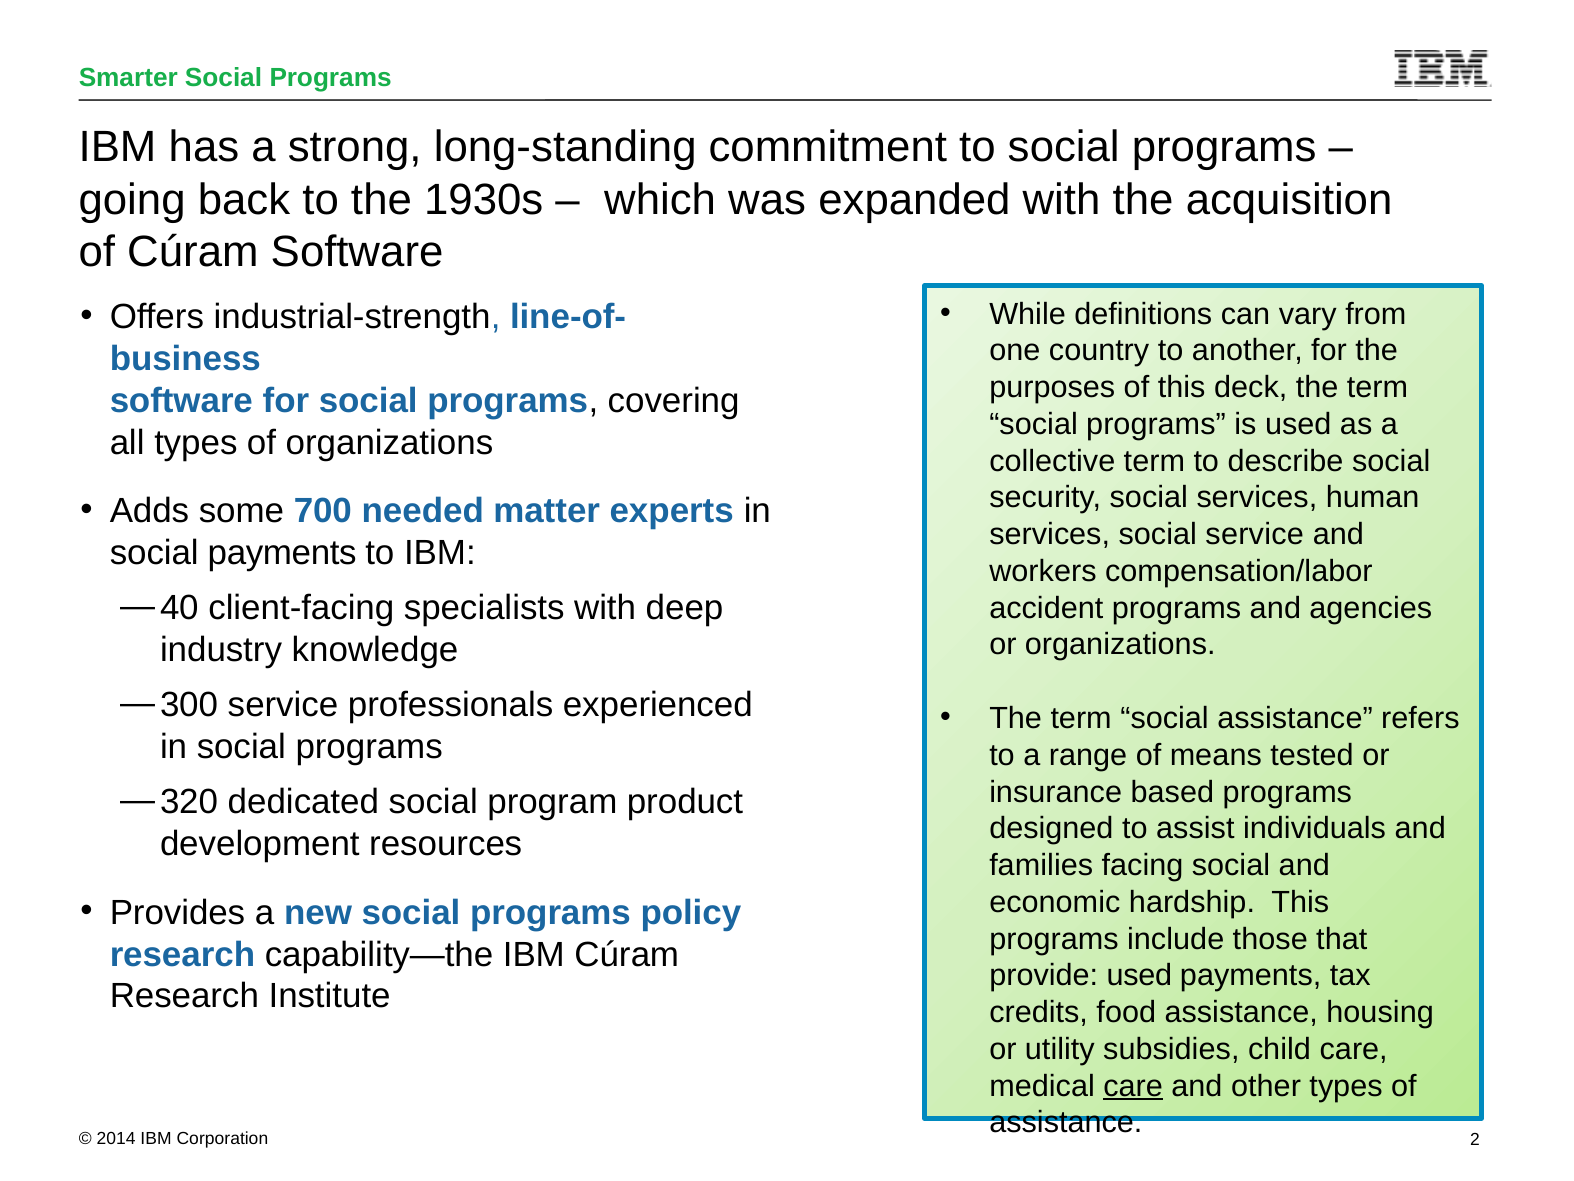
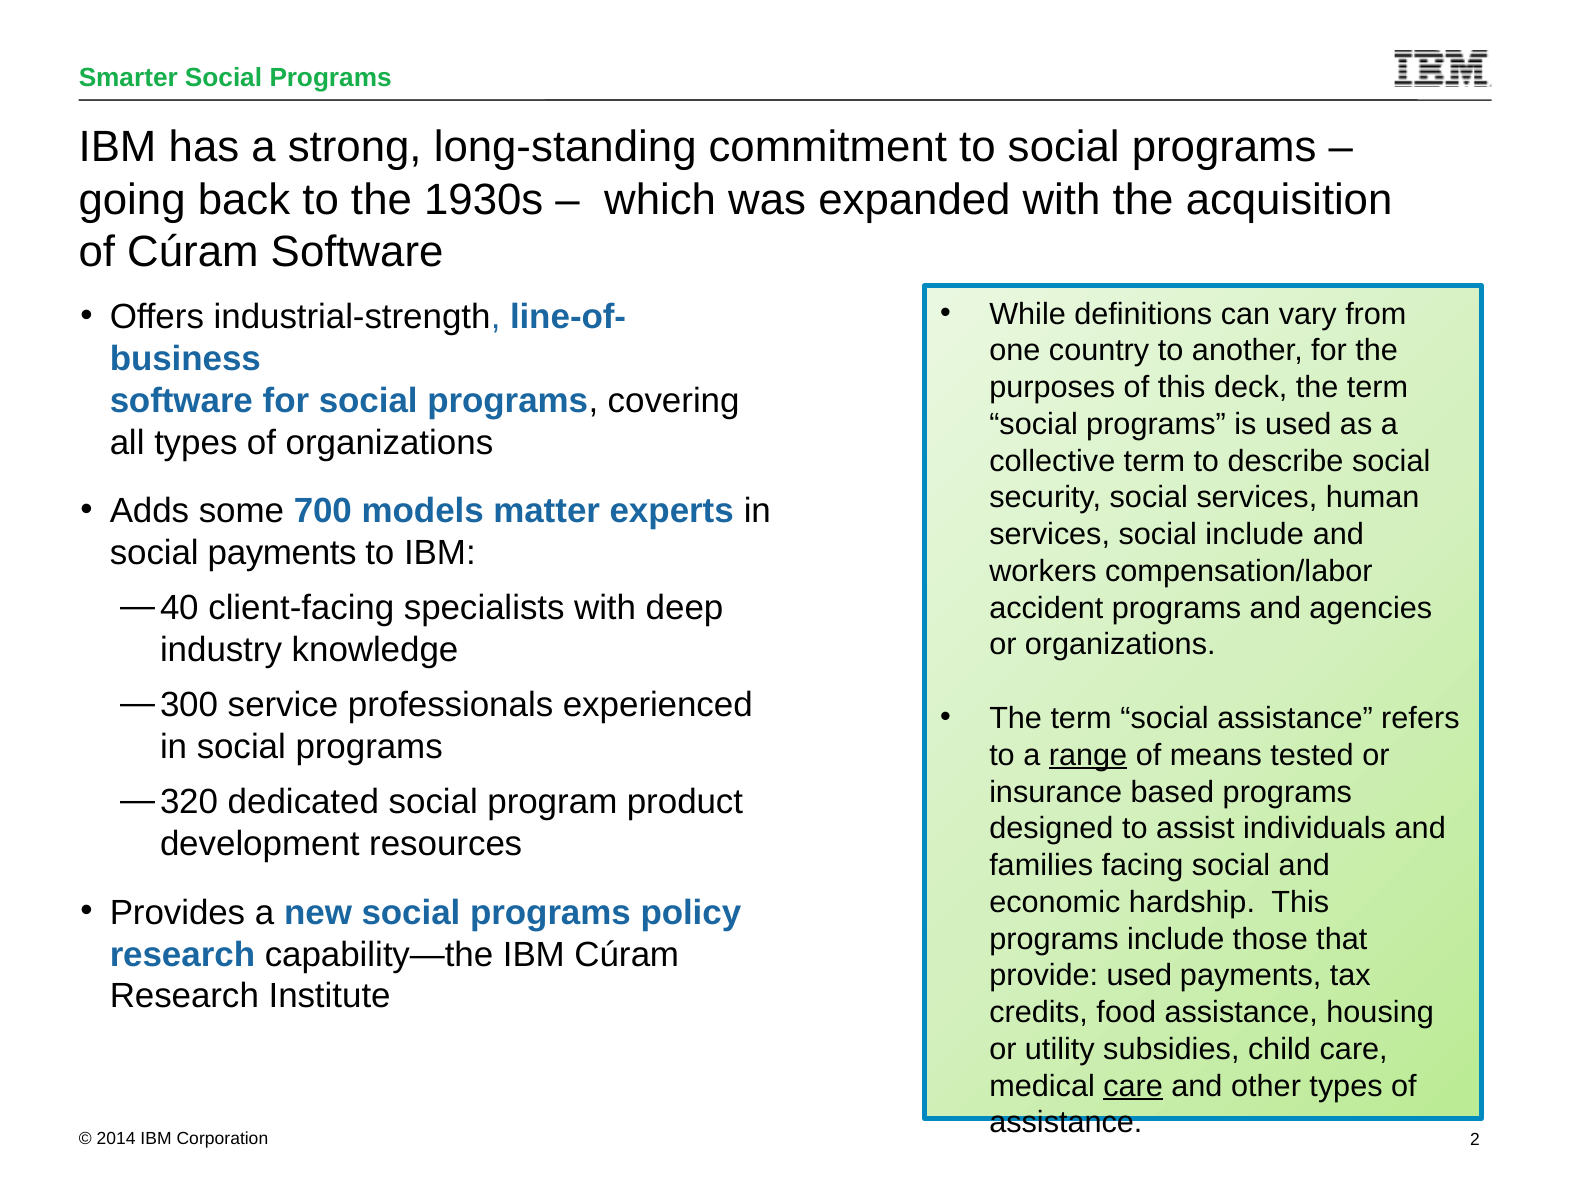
needed: needed -> models
social service: service -> include
range underline: none -> present
